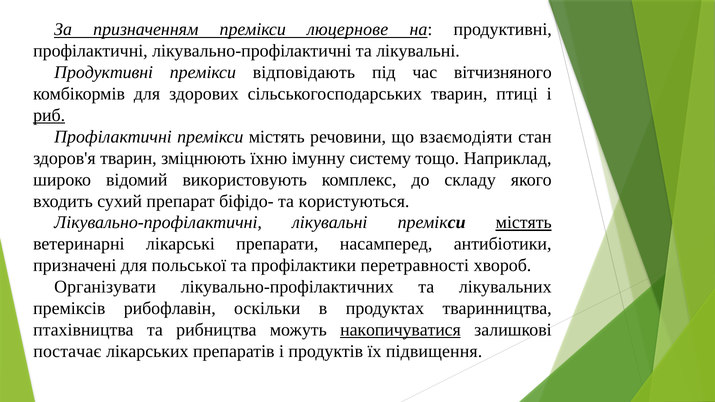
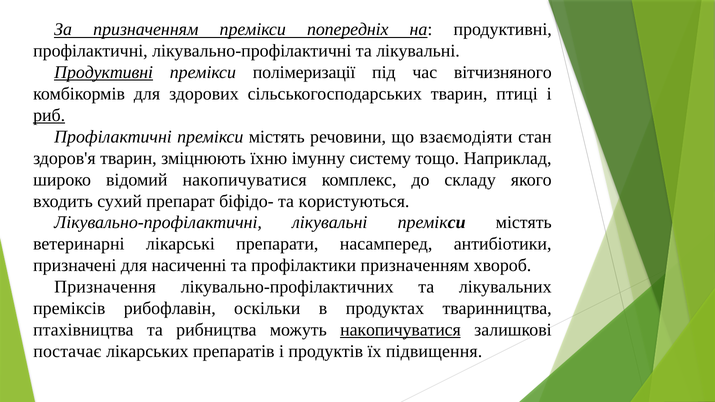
люцернове: люцернове -> попередніх
Продуктивні at (104, 73) underline: none -> present
відповідають: відповідають -> полімеризації
відомий використовують: використовують -> накопичуватися
містять at (524, 223) underline: present -> none
польської: польської -> насиченні
профілактики перетравності: перетравності -> призначенням
Організувати: Організувати -> Призначення
